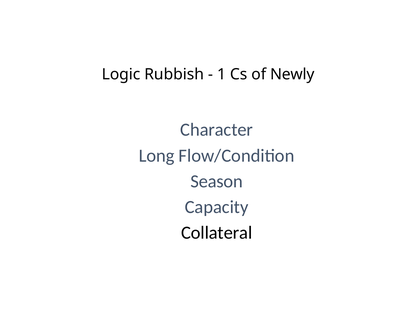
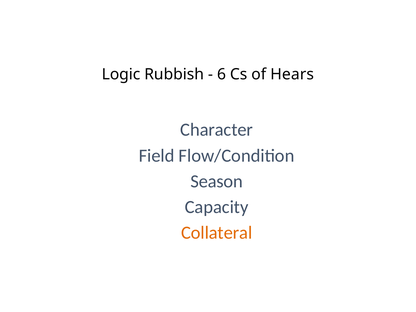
1: 1 -> 6
Newly: Newly -> Hears
Long: Long -> Field
Collateral colour: black -> orange
